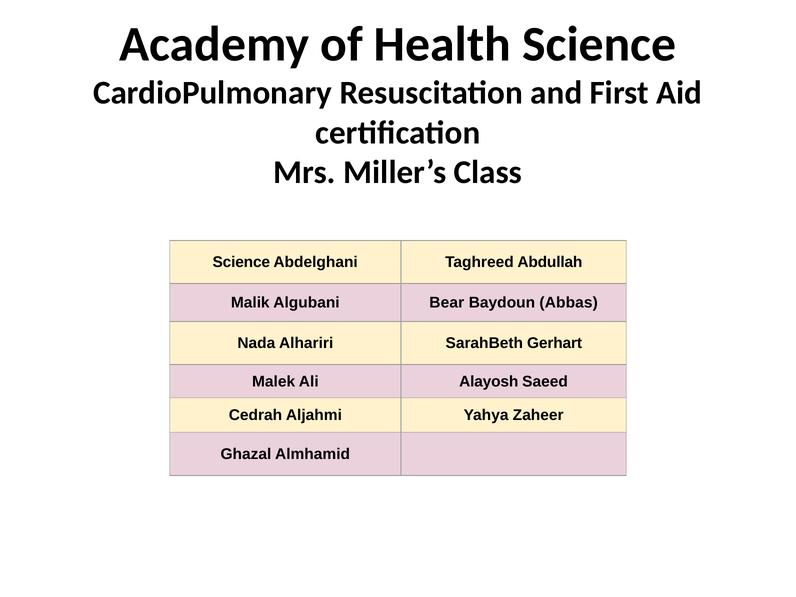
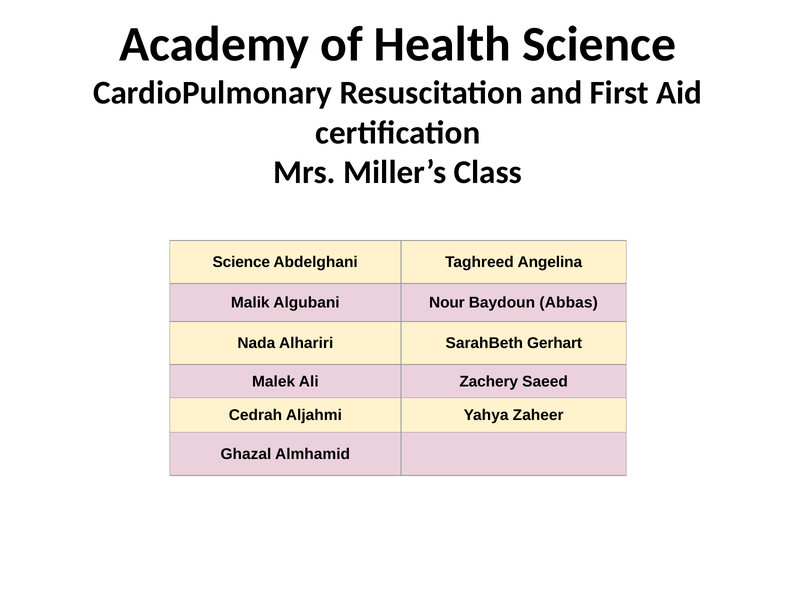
Abdullah: Abdullah -> Angelina
Bear: Bear -> Nour
Alayosh: Alayosh -> Zachery
